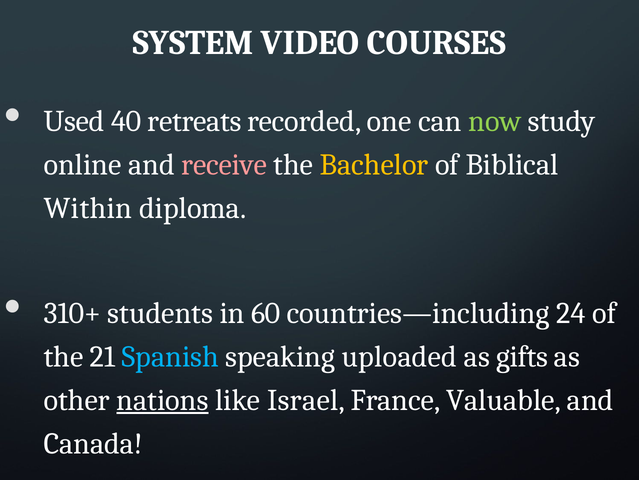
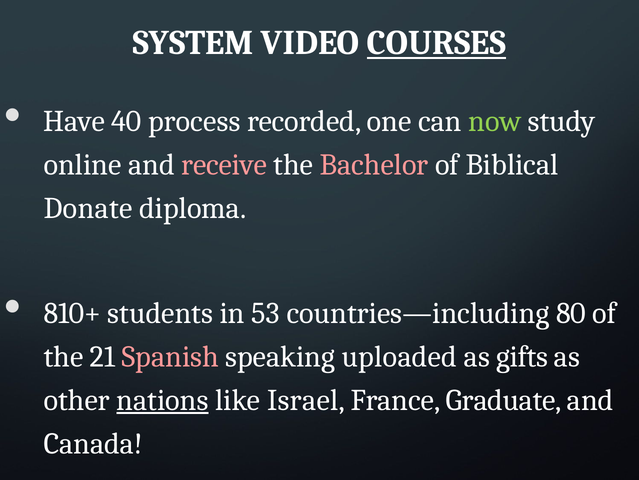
COURSES underline: none -> present
Used: Used -> Have
retreats: retreats -> process
Bachelor colour: yellow -> pink
Within: Within -> Donate
310+: 310+ -> 810+
60: 60 -> 53
24: 24 -> 80
Spanish colour: light blue -> pink
Valuable: Valuable -> Graduate
